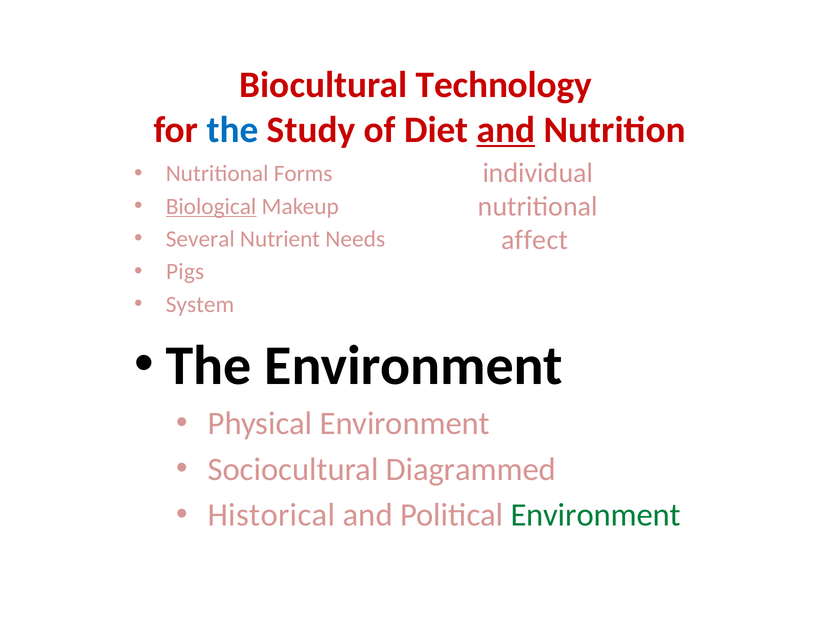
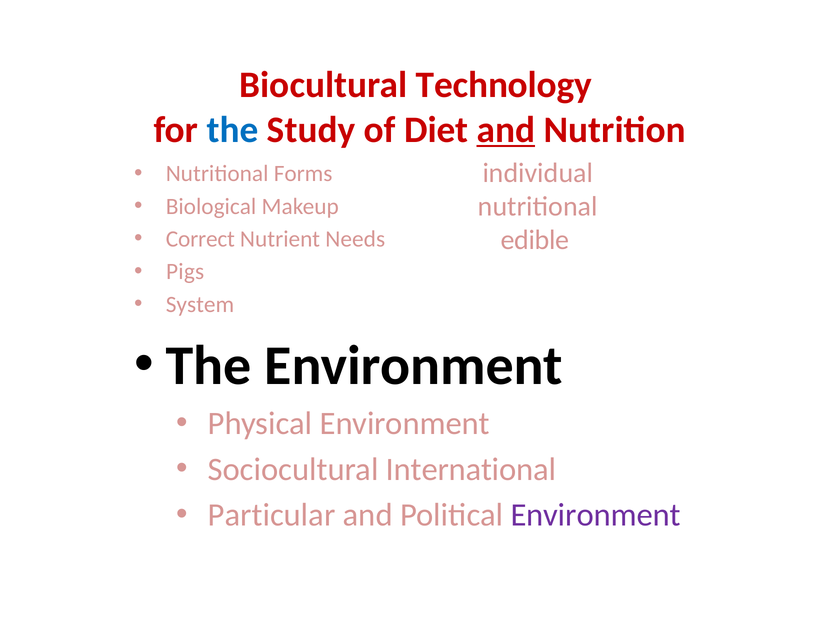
Biological underline: present -> none
Several: Several -> Correct
affect: affect -> edible
Diagrammed: Diagrammed -> International
Historical: Historical -> Particular
Environment at (596, 515) colour: green -> purple
